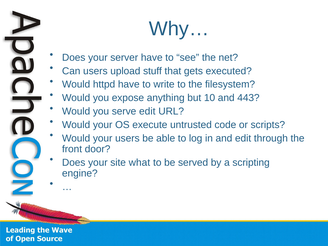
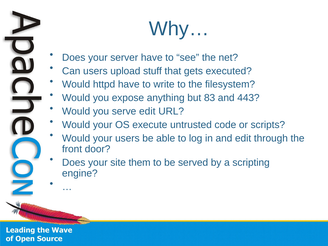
10: 10 -> 83
what: what -> them
